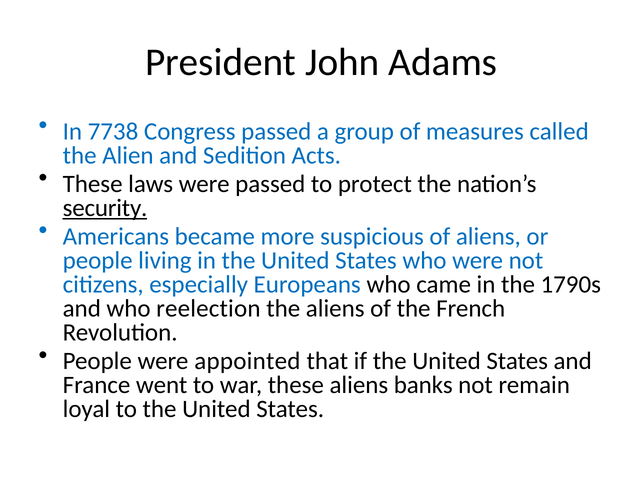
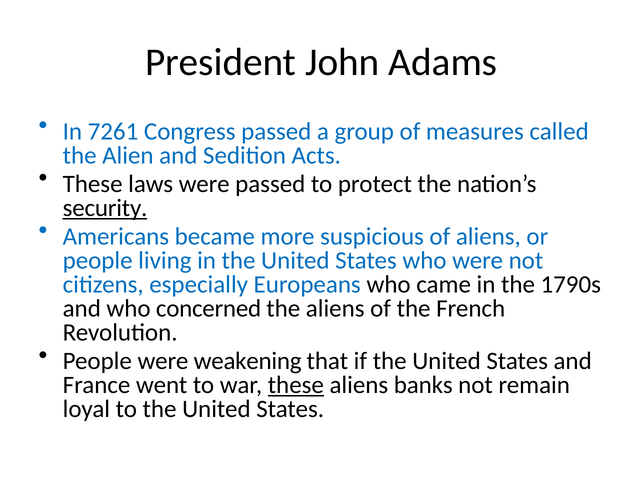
7738: 7738 -> 7261
reelection: reelection -> concerned
appointed: appointed -> weakening
these at (296, 385) underline: none -> present
